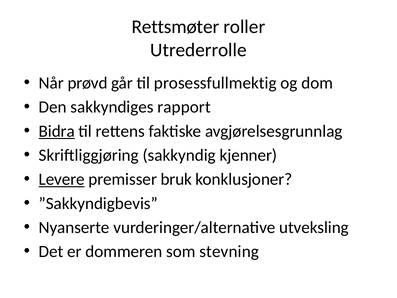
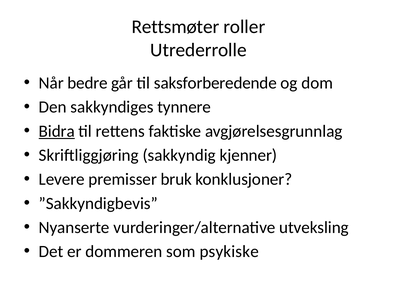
prøvd: prøvd -> bedre
prosessfullmektig: prosessfullmektig -> saksforberedende
rapport: rapport -> tynnere
Levere underline: present -> none
stevning: stevning -> psykiske
